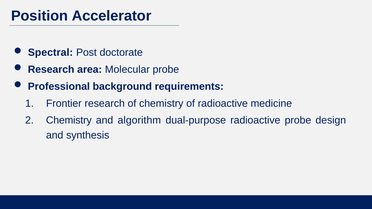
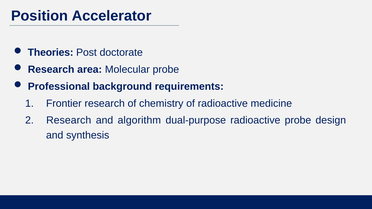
Spectral: Spectral -> Theories
Chemistry at (69, 120): Chemistry -> Research
